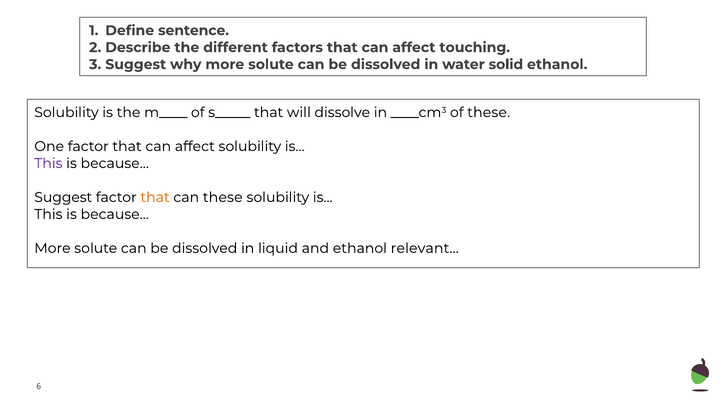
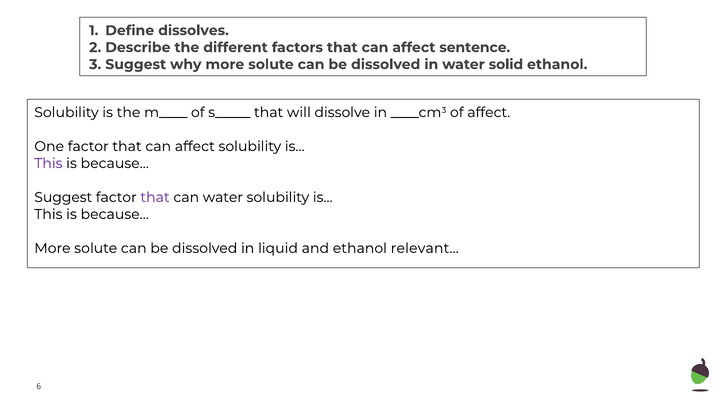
sentence: sentence -> dissolves
touching: touching -> sentence
of these: these -> affect
that at (155, 197) colour: orange -> purple
can these: these -> water
